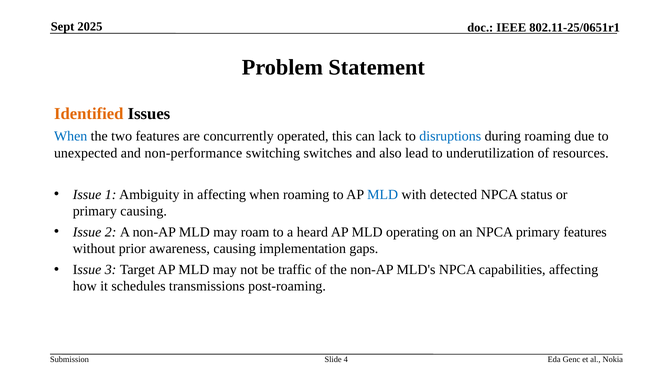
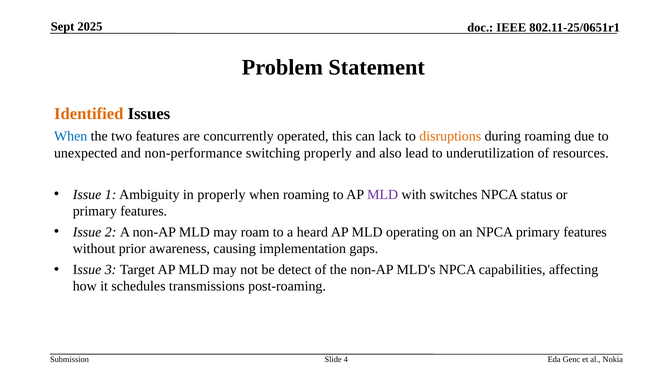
disruptions colour: blue -> orange
switching switches: switches -> properly
in affecting: affecting -> properly
MLD at (383, 195) colour: blue -> purple
detected: detected -> switches
causing at (144, 211): causing -> features
traffic: traffic -> detect
